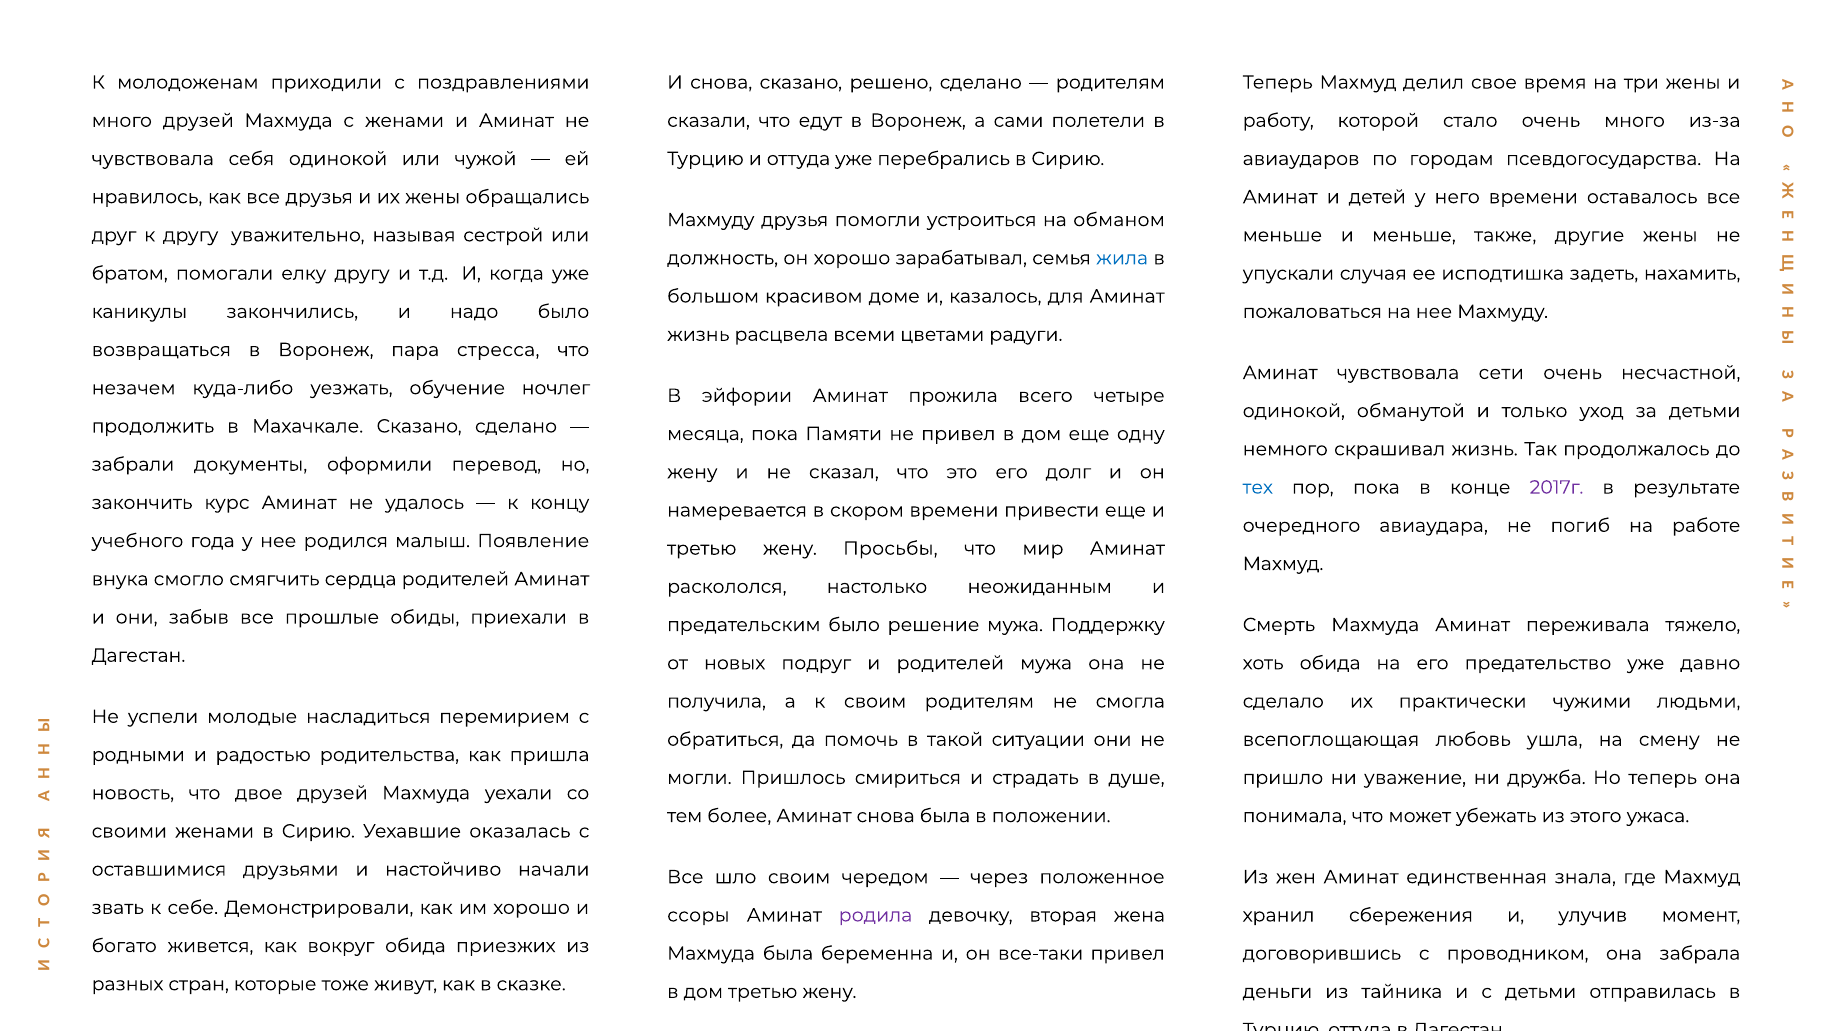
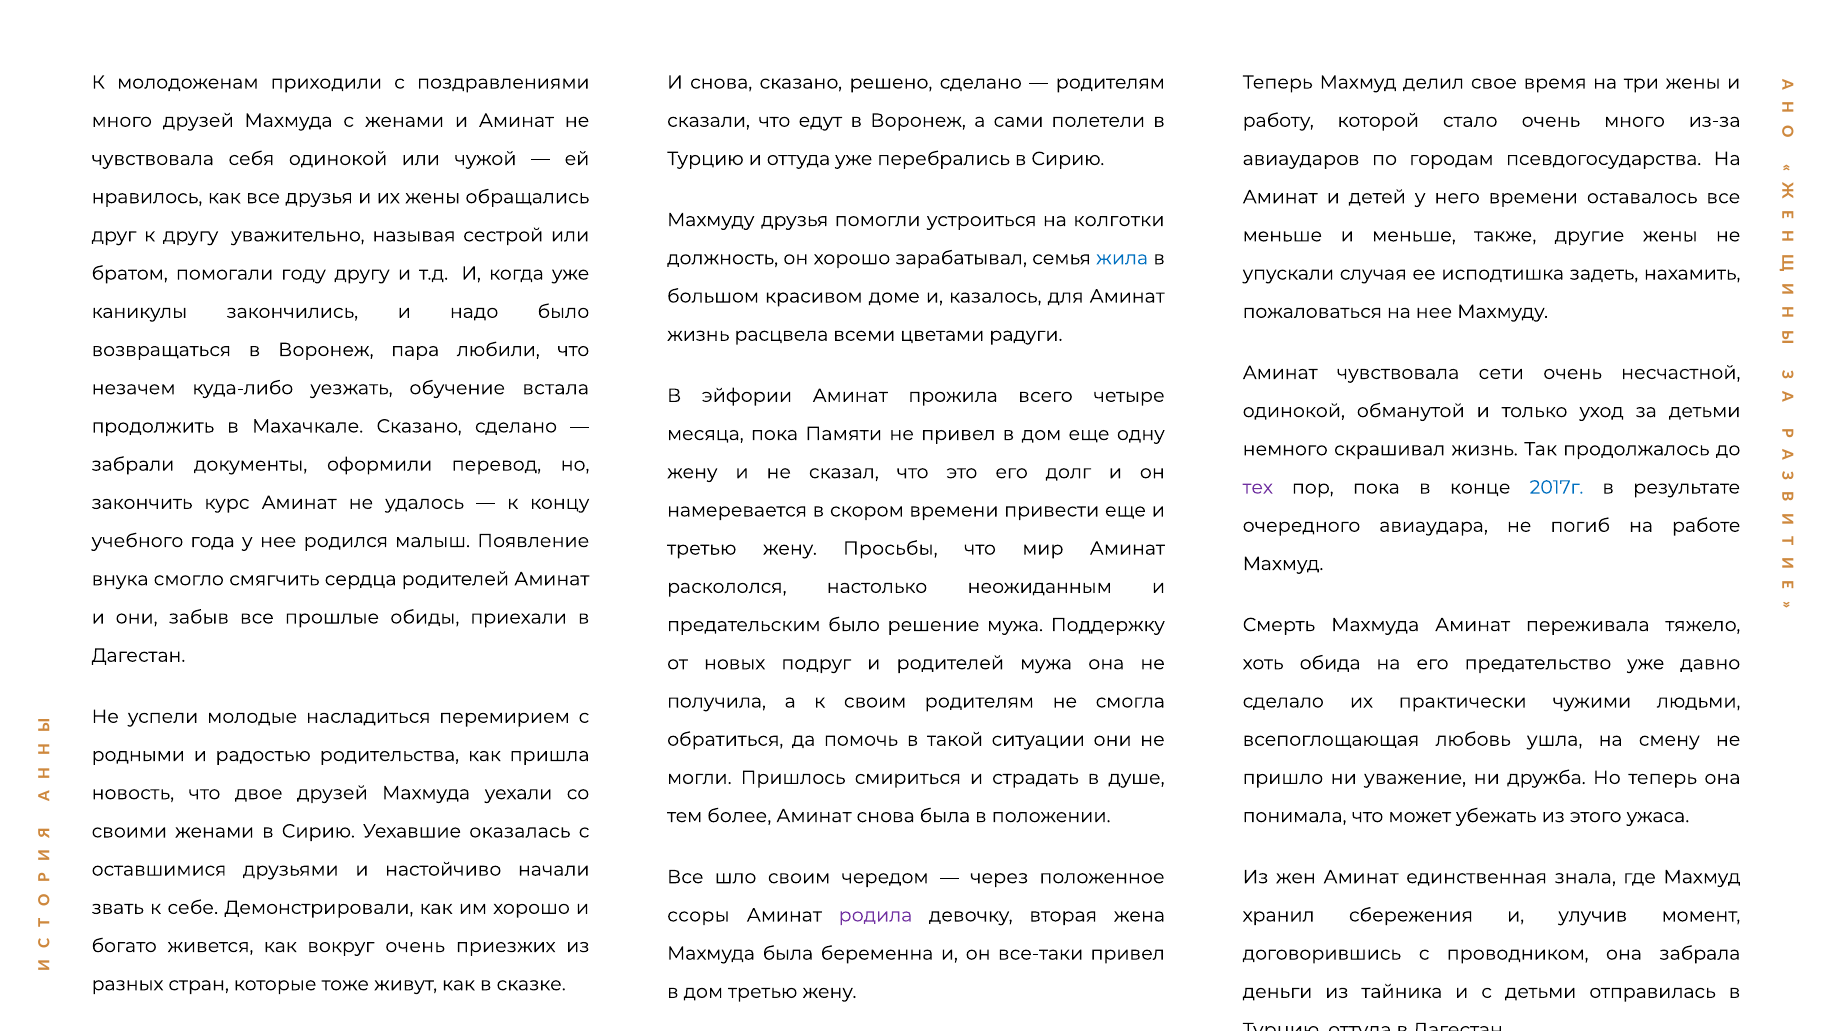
обманом: обманом -> колготки
елку: елку -> году
стресса: стресса -> любили
ночлег: ночлег -> встала
тех colour: blue -> purple
2017г colour: purple -> blue
вокруг обида: обида -> очень
